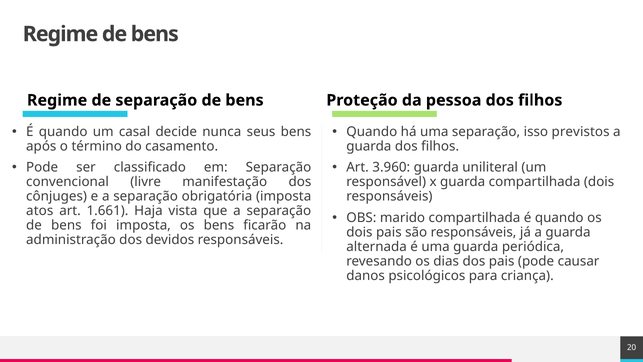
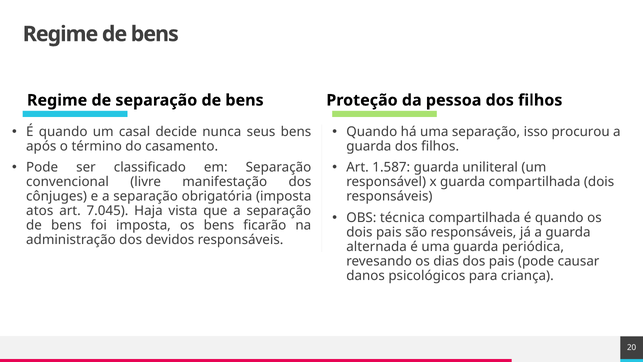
previstos: previstos -> procurou
3.960: 3.960 -> 1.587
1.661: 1.661 -> 7.045
marido: marido -> técnica
